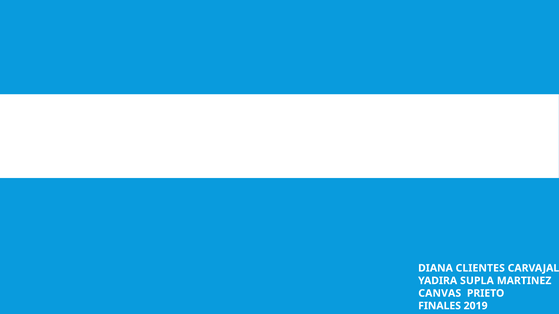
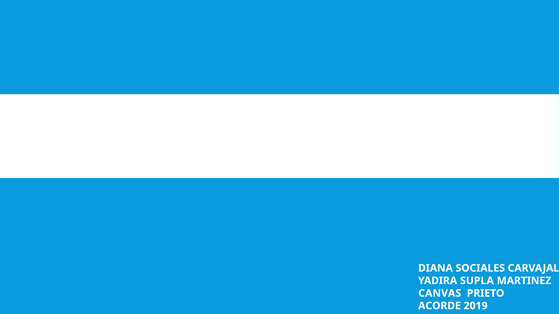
CLIENTES: CLIENTES -> SOCIALES
FINALES: FINALES -> ACORDE
